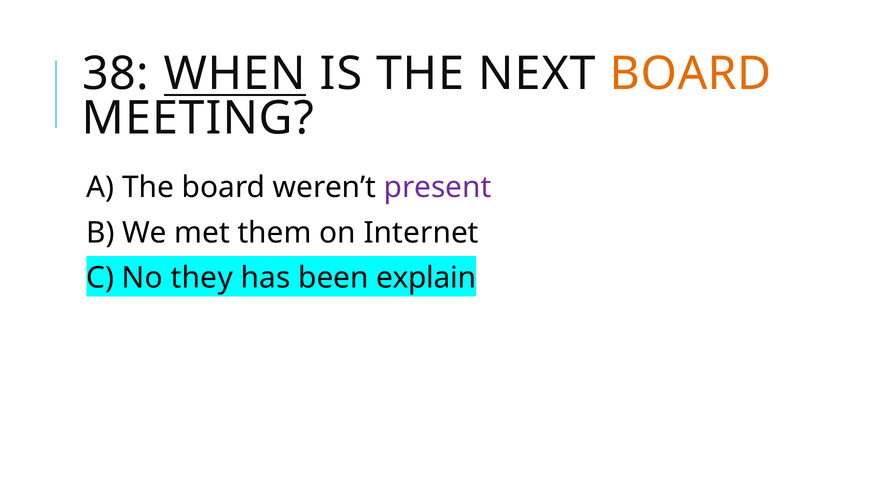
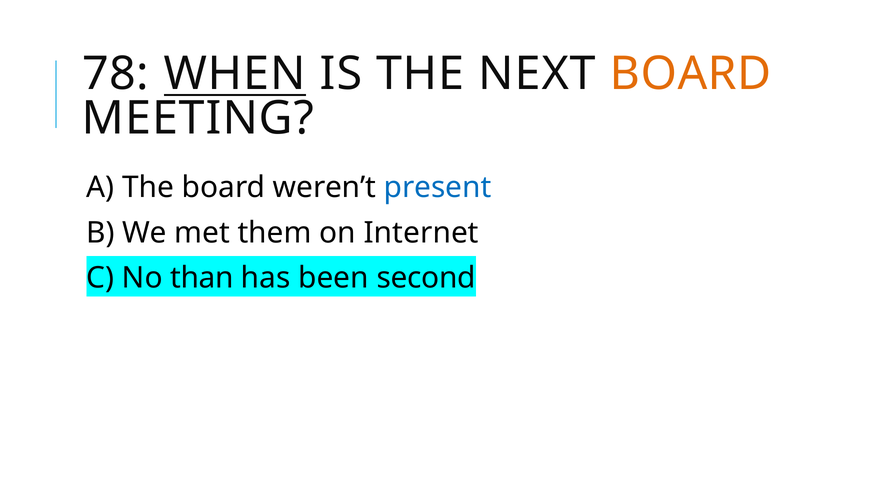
38: 38 -> 78
present colour: purple -> blue
they: they -> than
explain: explain -> second
